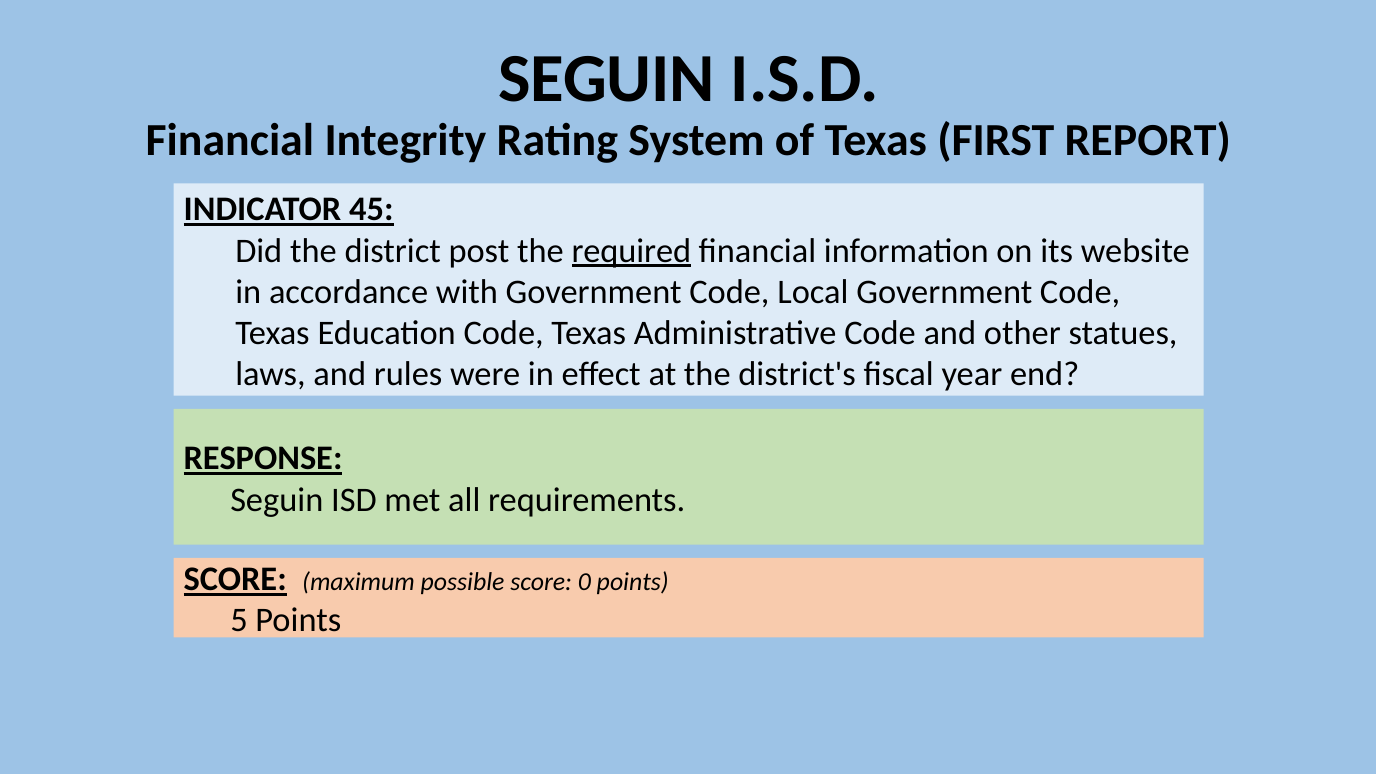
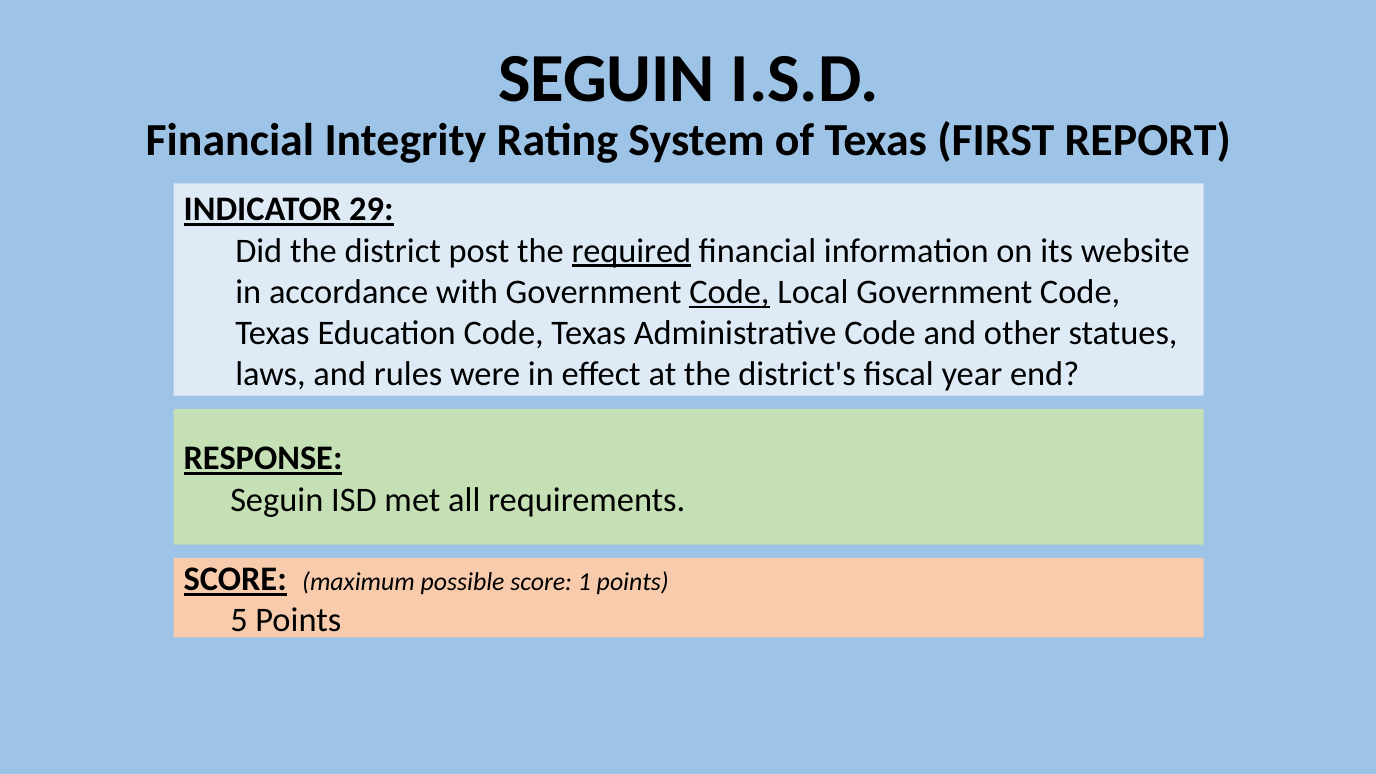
45: 45 -> 29
Code at (729, 292) underline: none -> present
0: 0 -> 1
